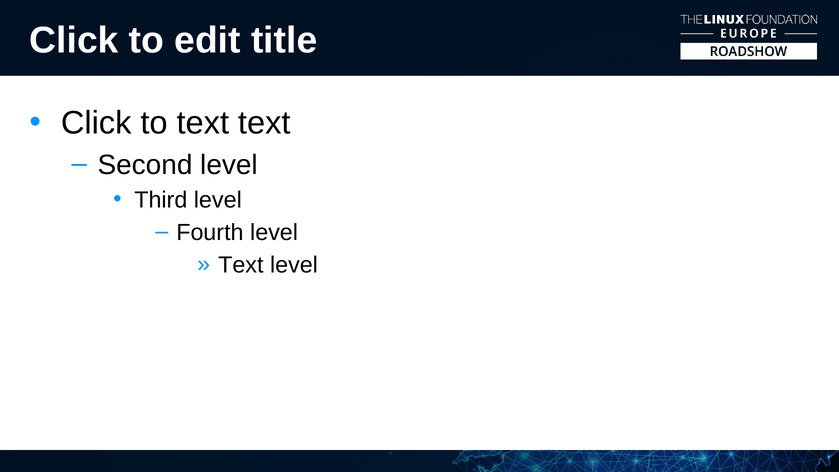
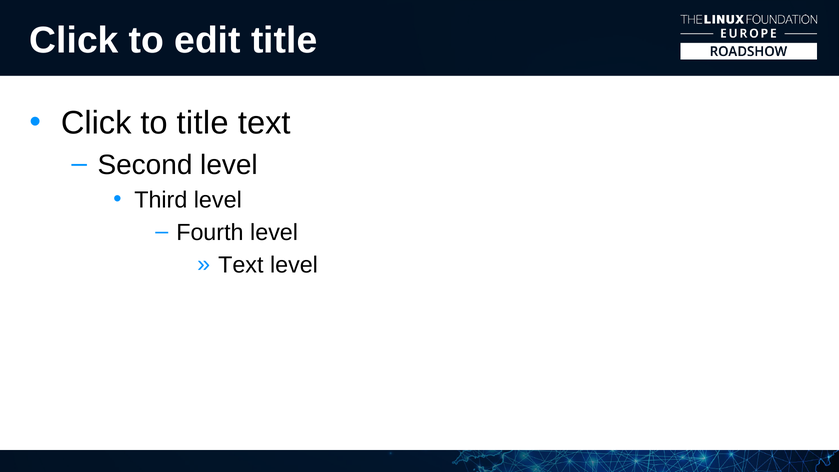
to text: text -> title
